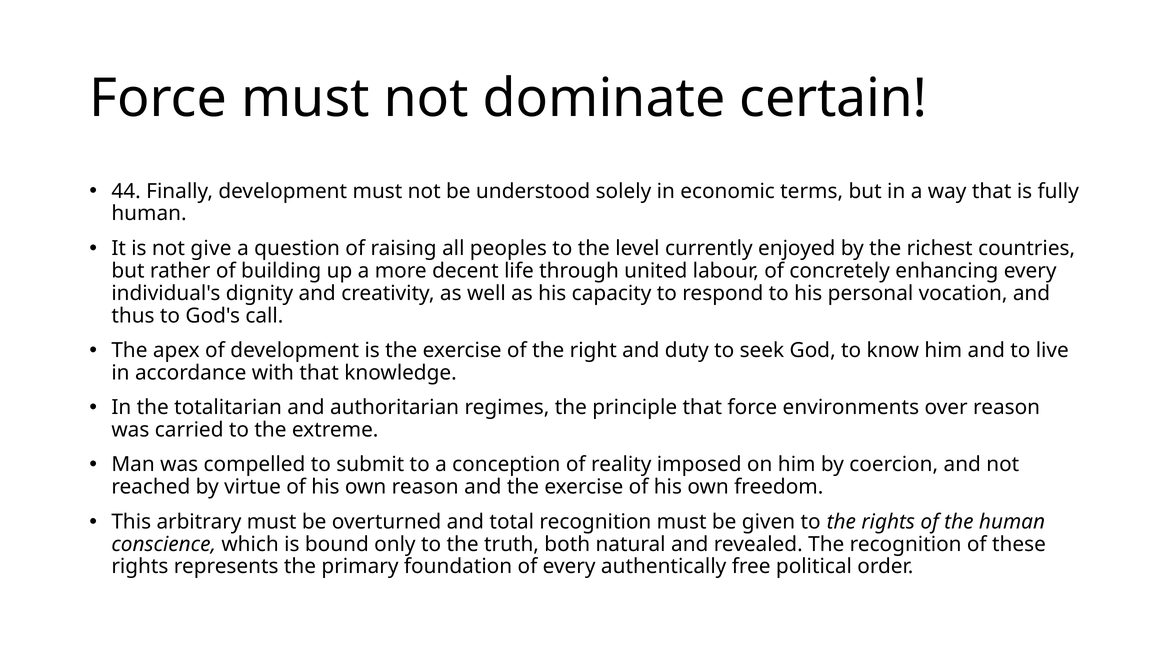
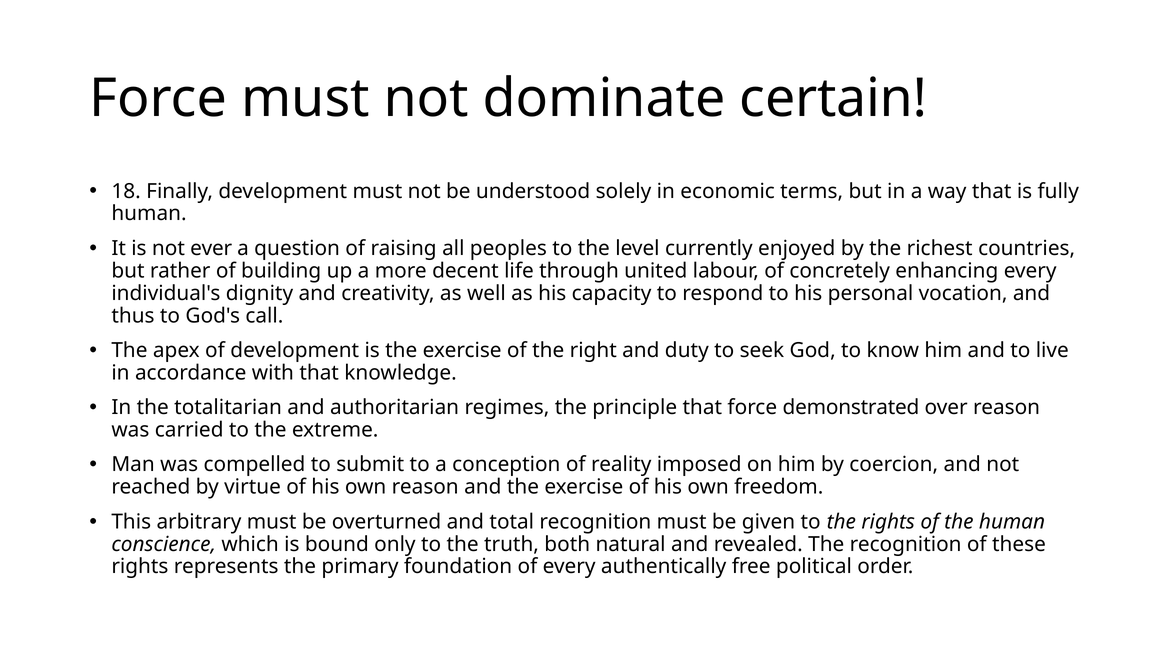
44: 44 -> 18
give: give -> ever
environments: environments -> demonstrated
